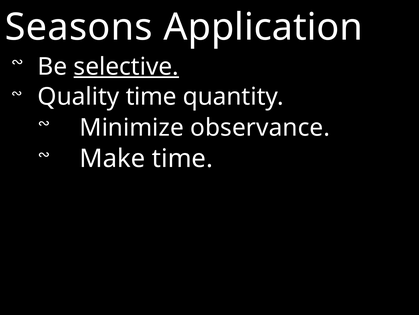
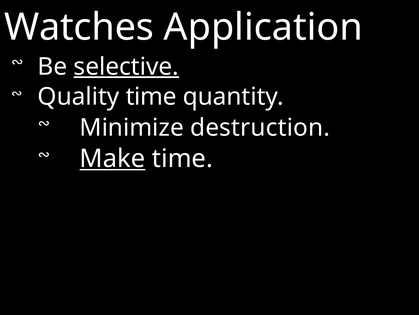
Seasons: Seasons -> Watches
observance: observance -> destruction
Make underline: none -> present
